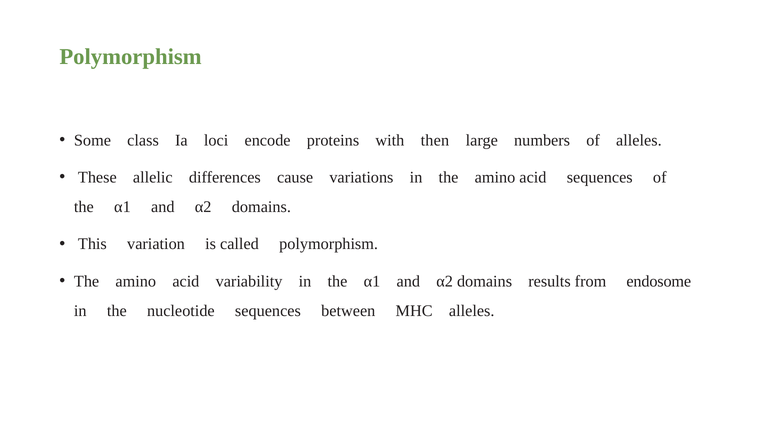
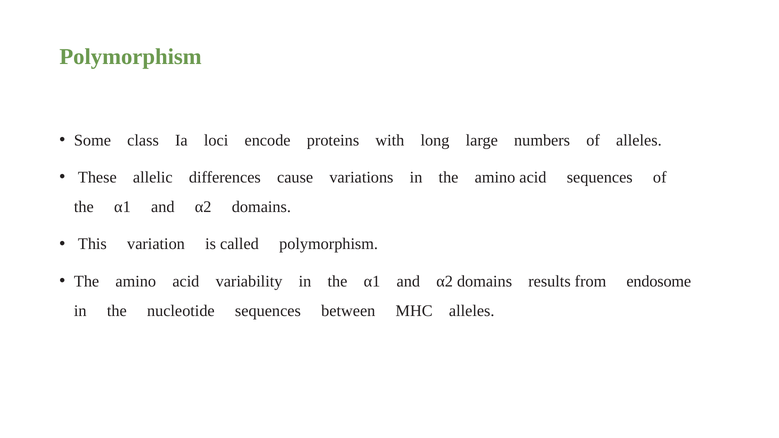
then: then -> long
